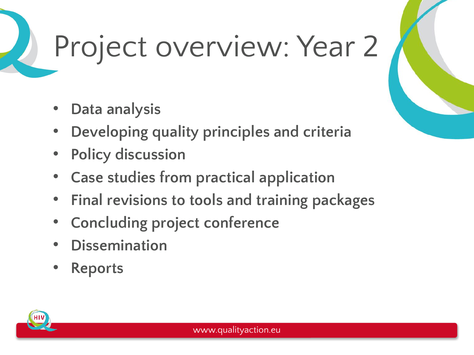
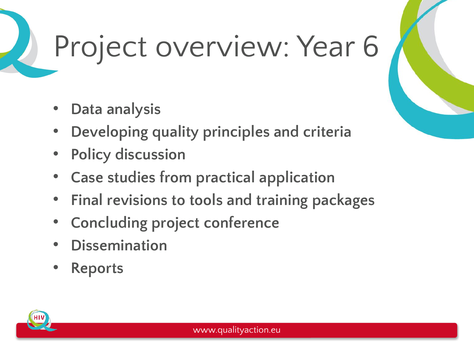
2: 2 -> 6
